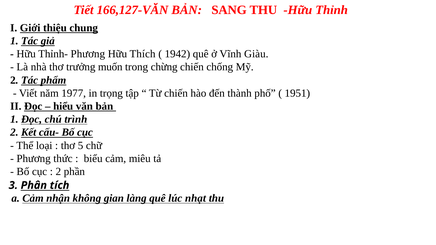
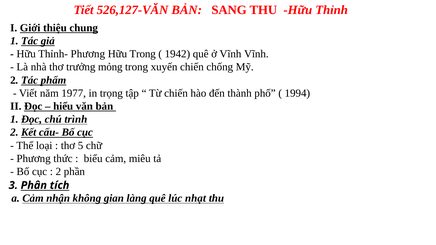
166,127-VĂN: 166,127-VĂN -> 526,127-VĂN
Hữu Thích: Thích -> Trong
Vĩnh Giàu: Giàu -> Vĩnh
muốn: muốn -> mỏng
chừng: chừng -> xuyến
1951: 1951 -> 1994
